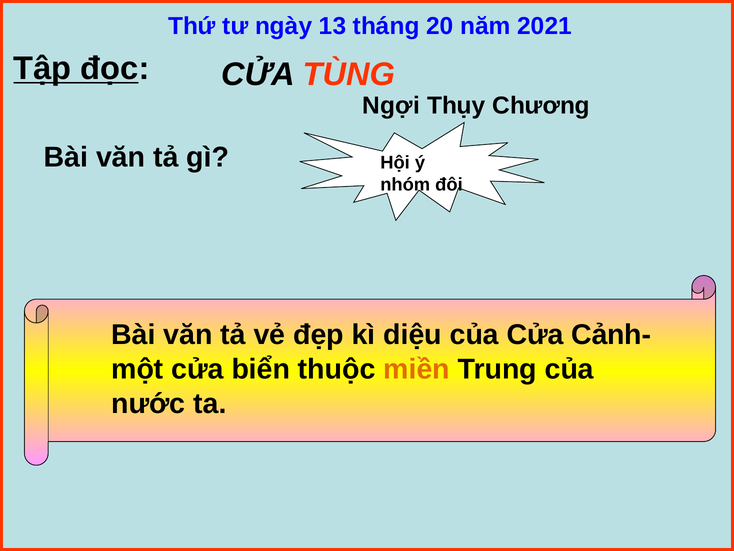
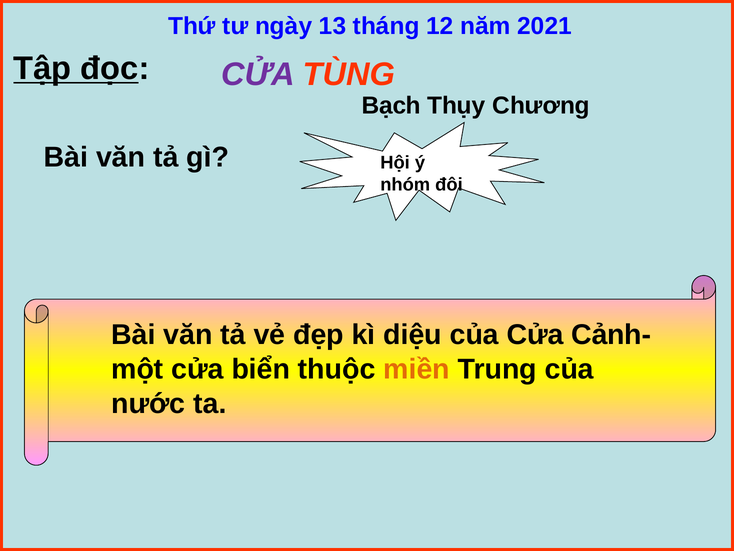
20: 20 -> 12
CỬA at (258, 74) colour: black -> purple
Ngợi: Ngợi -> Bạch
